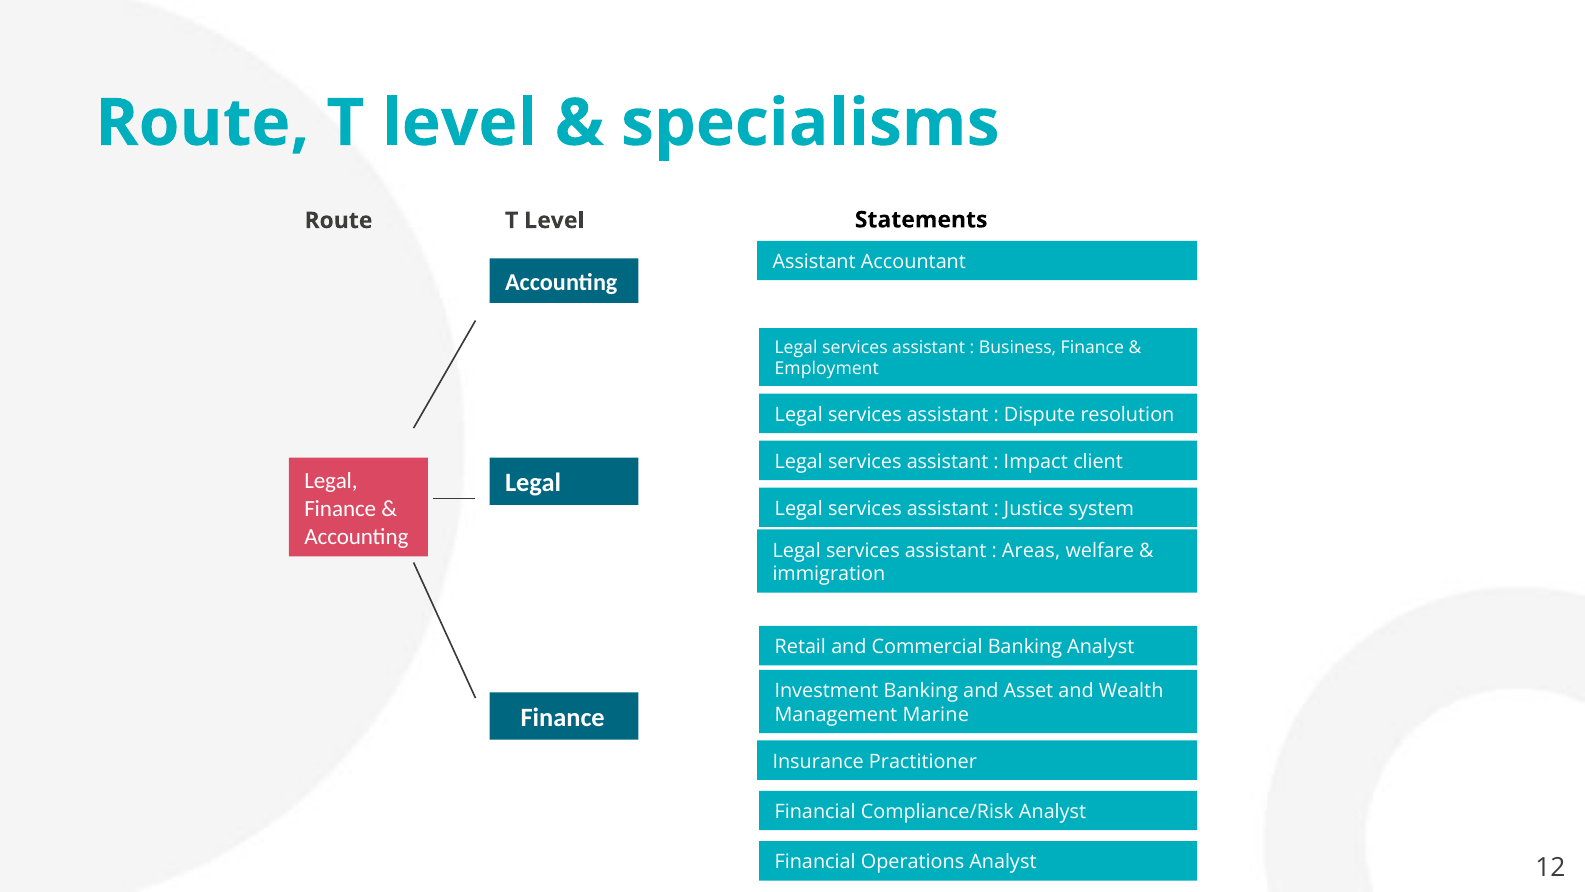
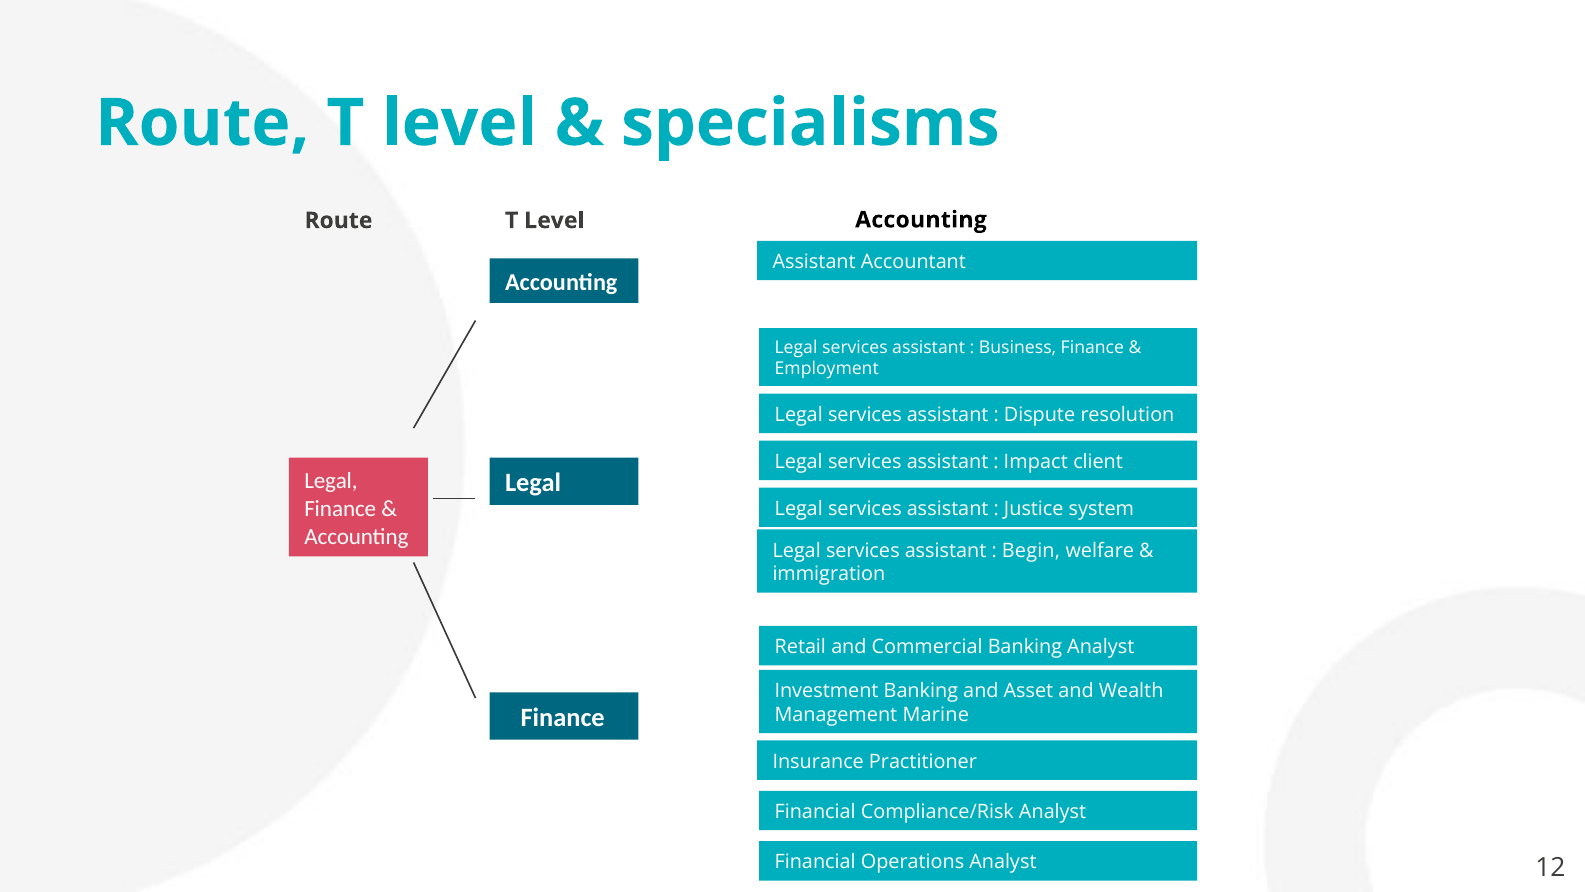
Statements at (921, 220): Statements -> Accounting
Areas: Areas -> Begin
